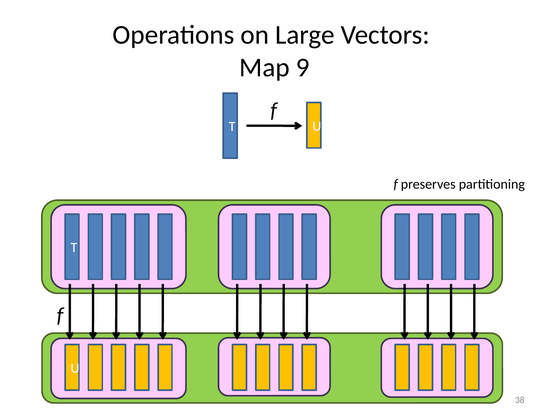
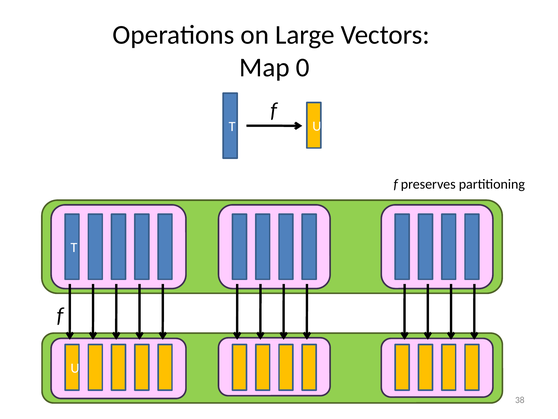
9: 9 -> 0
